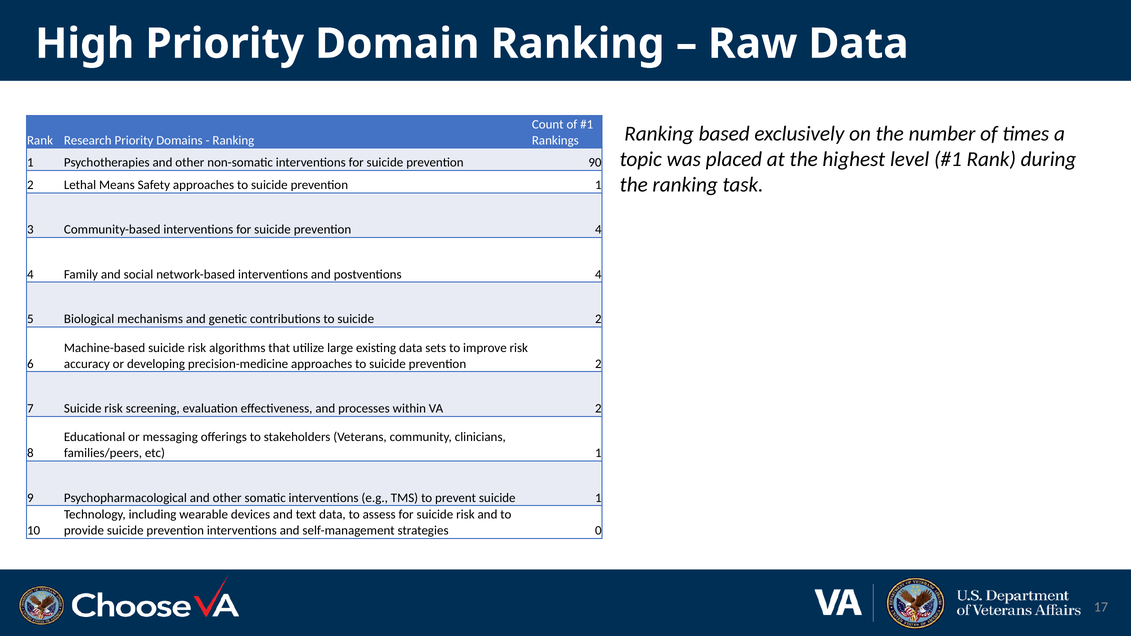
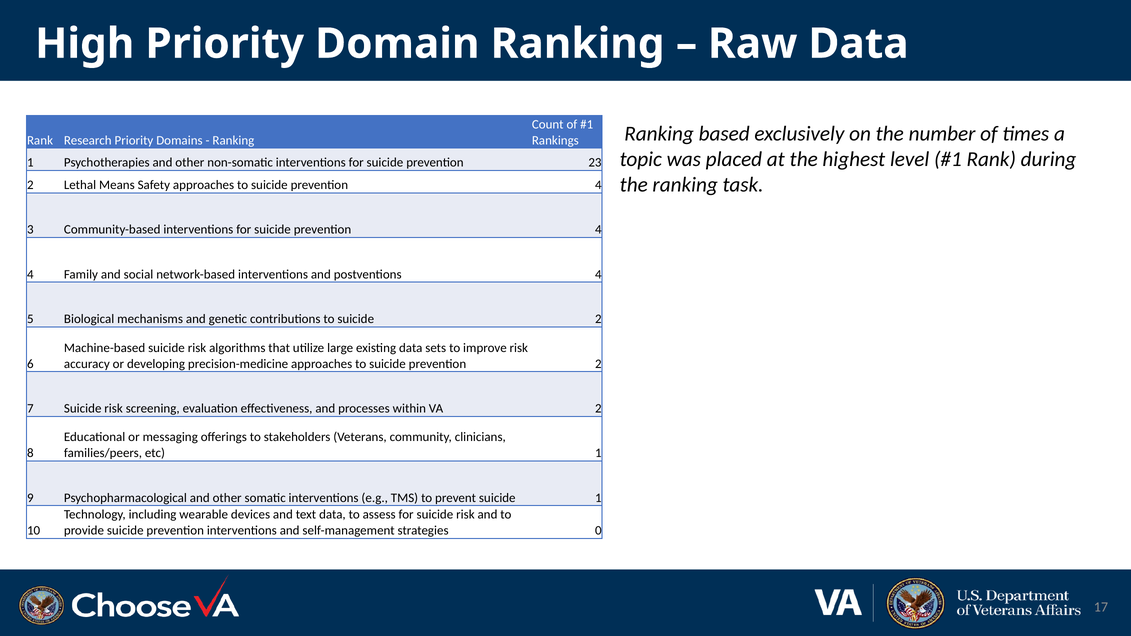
90: 90 -> 23
to suicide prevention 1: 1 -> 4
